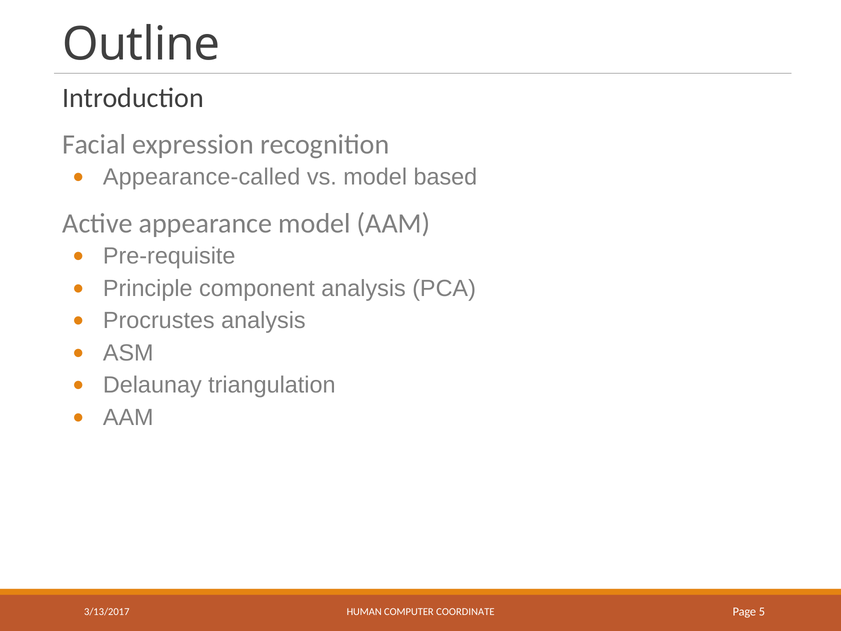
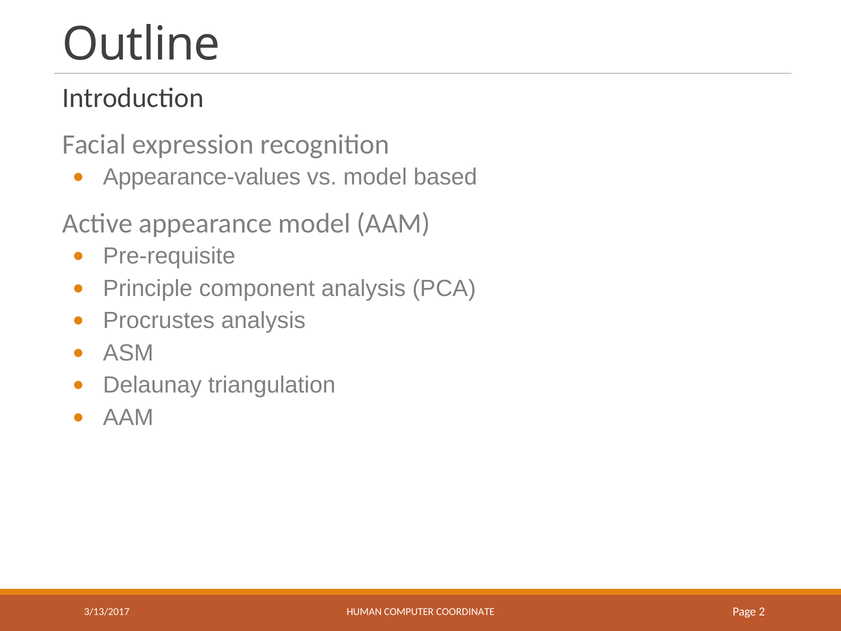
Appearance-called: Appearance-called -> Appearance-values
5: 5 -> 2
